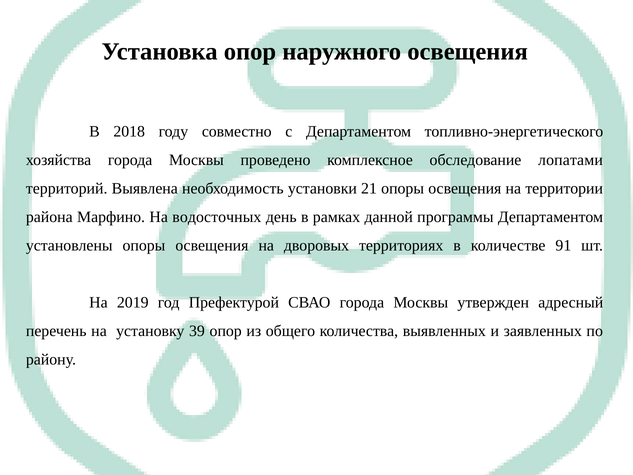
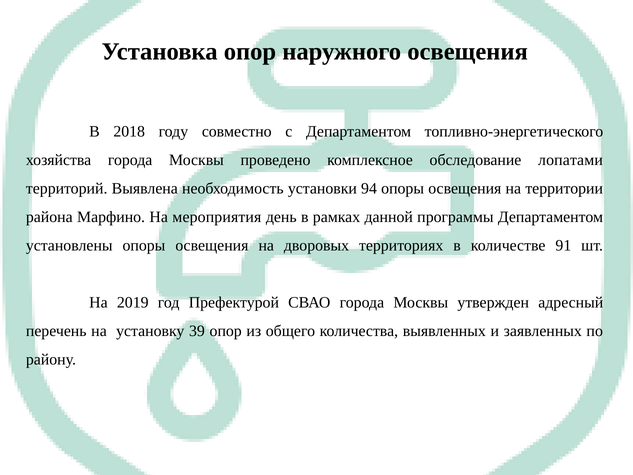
21: 21 -> 94
водосточных: водосточных -> мероприятия
